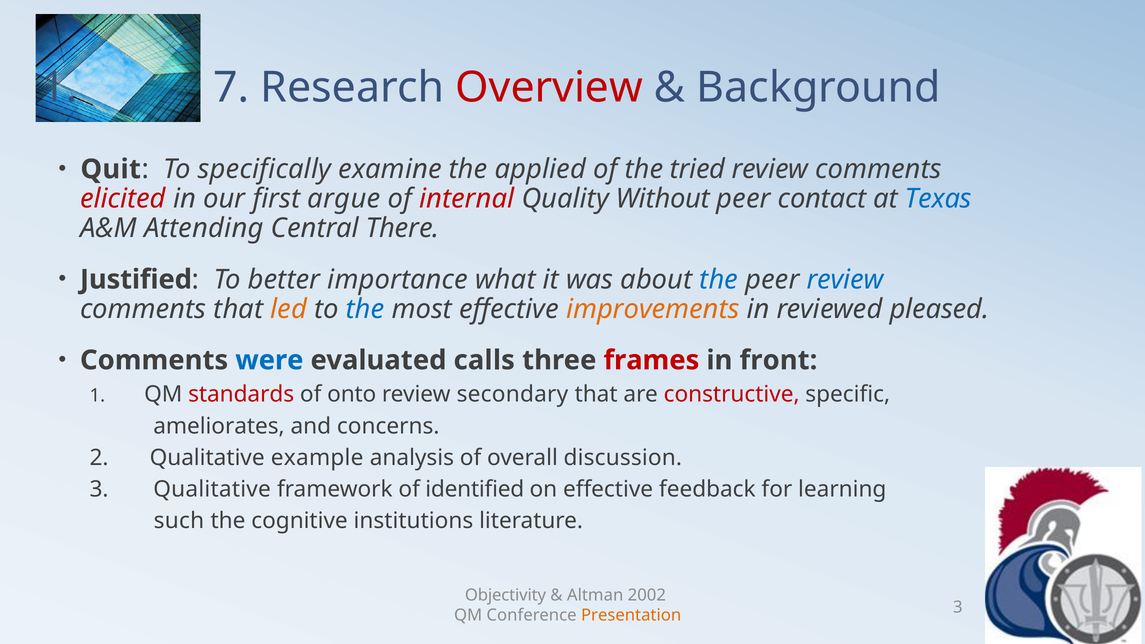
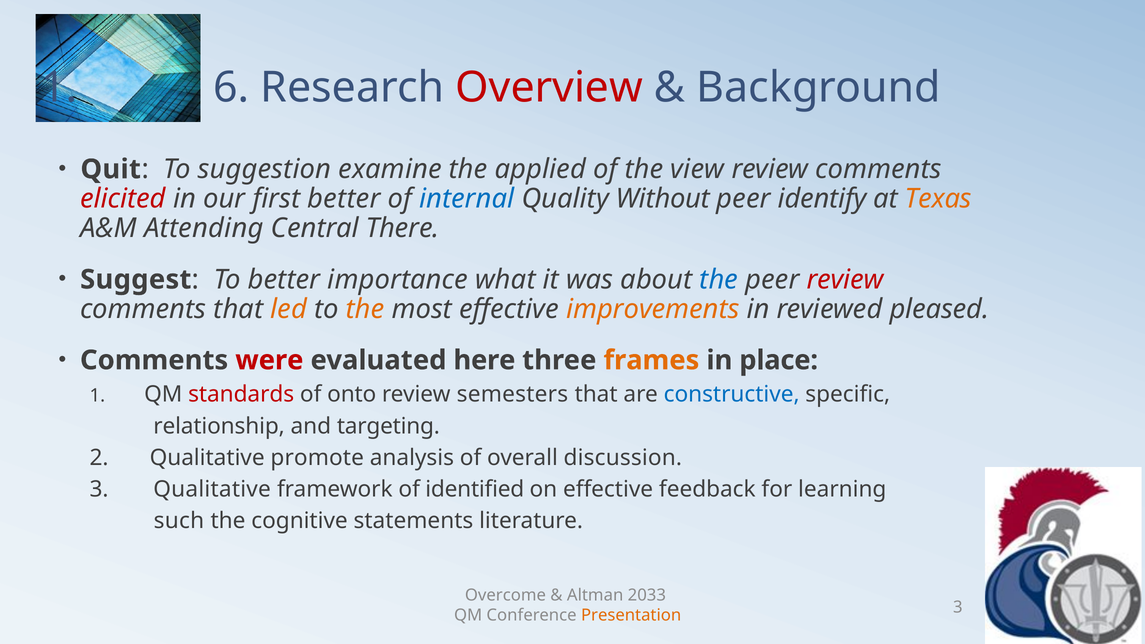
7: 7 -> 6
specifically: specifically -> suggestion
tried: tried -> view
first argue: argue -> better
internal colour: red -> blue
contact: contact -> identify
Texas colour: blue -> orange
Justified: Justified -> Suggest
review at (845, 280) colour: blue -> red
the at (365, 309) colour: blue -> orange
were colour: blue -> red
calls: calls -> here
frames colour: red -> orange
front: front -> place
secondary: secondary -> semesters
constructive colour: red -> blue
ameliorates: ameliorates -> relationship
concerns: concerns -> targeting
example: example -> promote
institutions: institutions -> statements
Objectivity: Objectivity -> Overcome
2002: 2002 -> 2033
